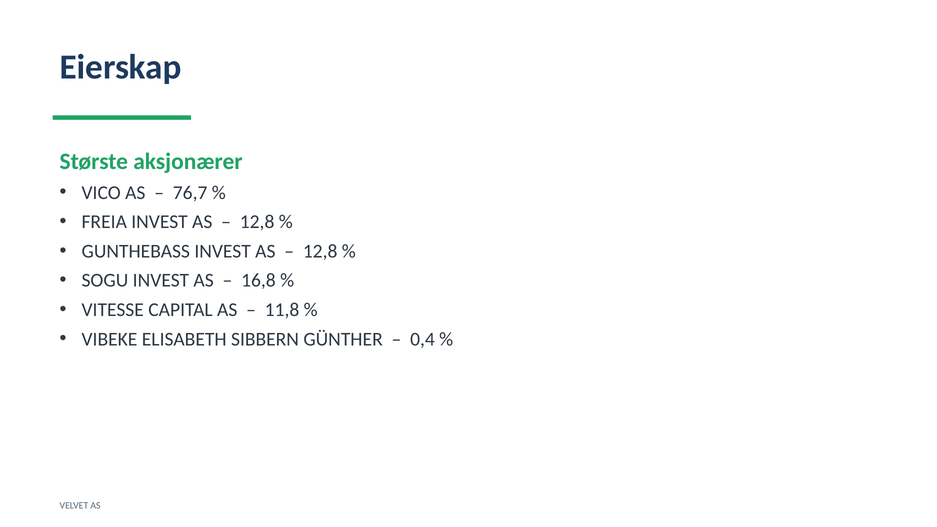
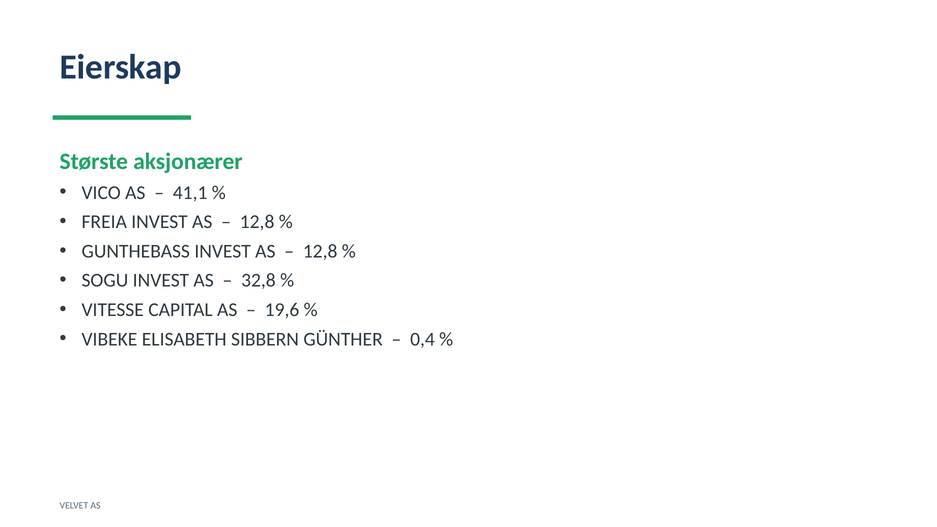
76,7: 76,7 -> 41,1
16,8: 16,8 -> 32,8
11,8: 11,8 -> 19,6
